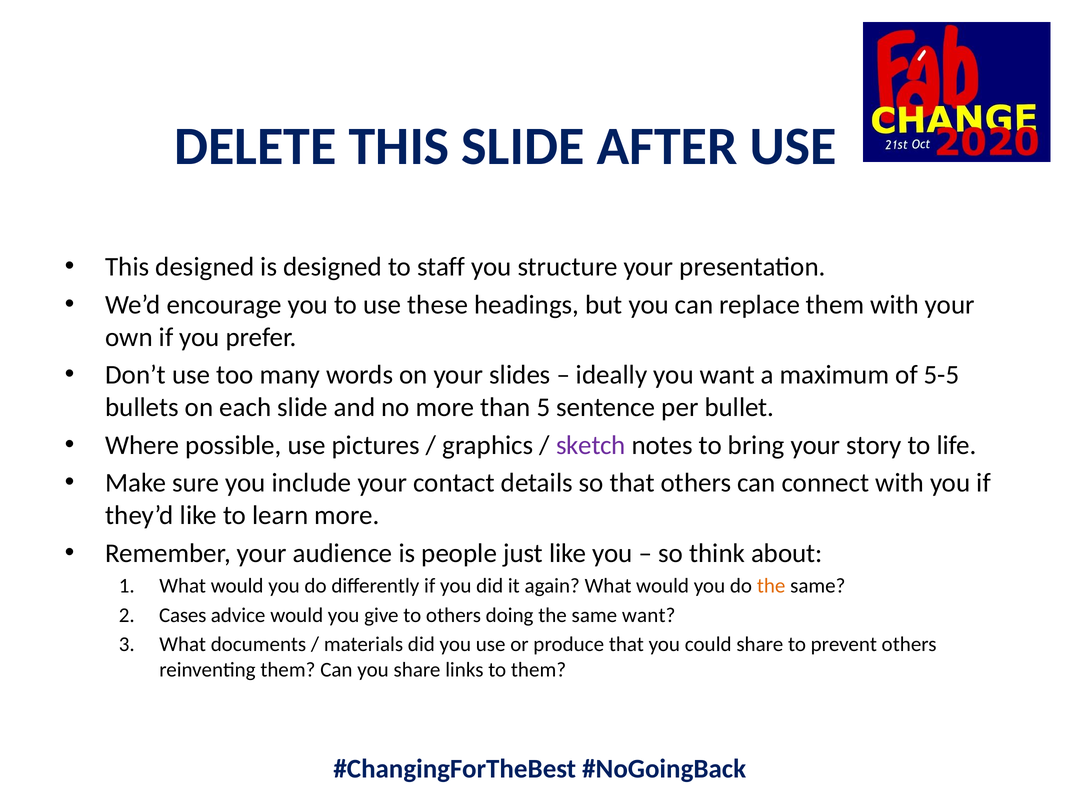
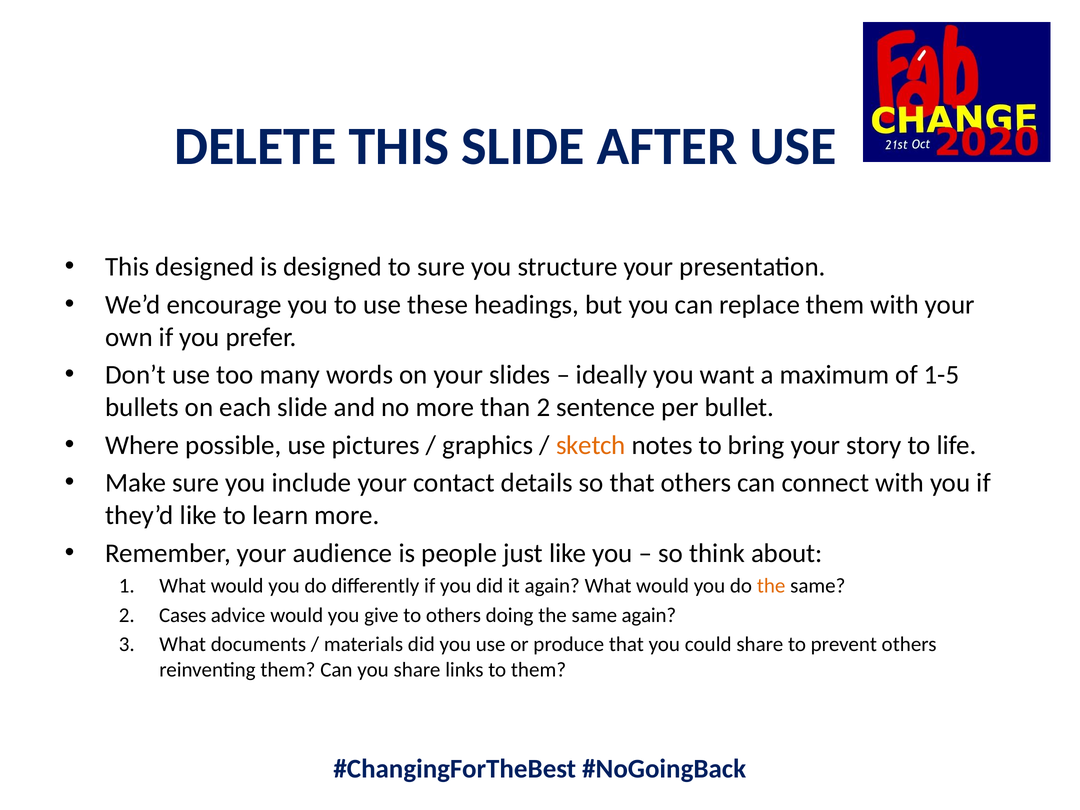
to staff: staff -> sure
5-5: 5-5 -> 1-5
than 5: 5 -> 2
sketch colour: purple -> orange
same want: want -> again
